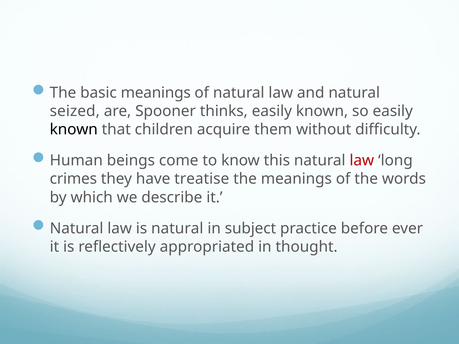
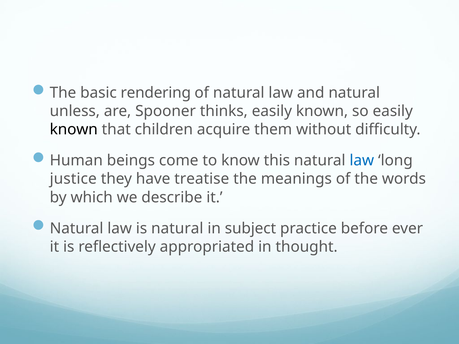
basic meanings: meanings -> rendering
seized: seized -> unless
law at (362, 161) colour: red -> blue
crimes: crimes -> justice
